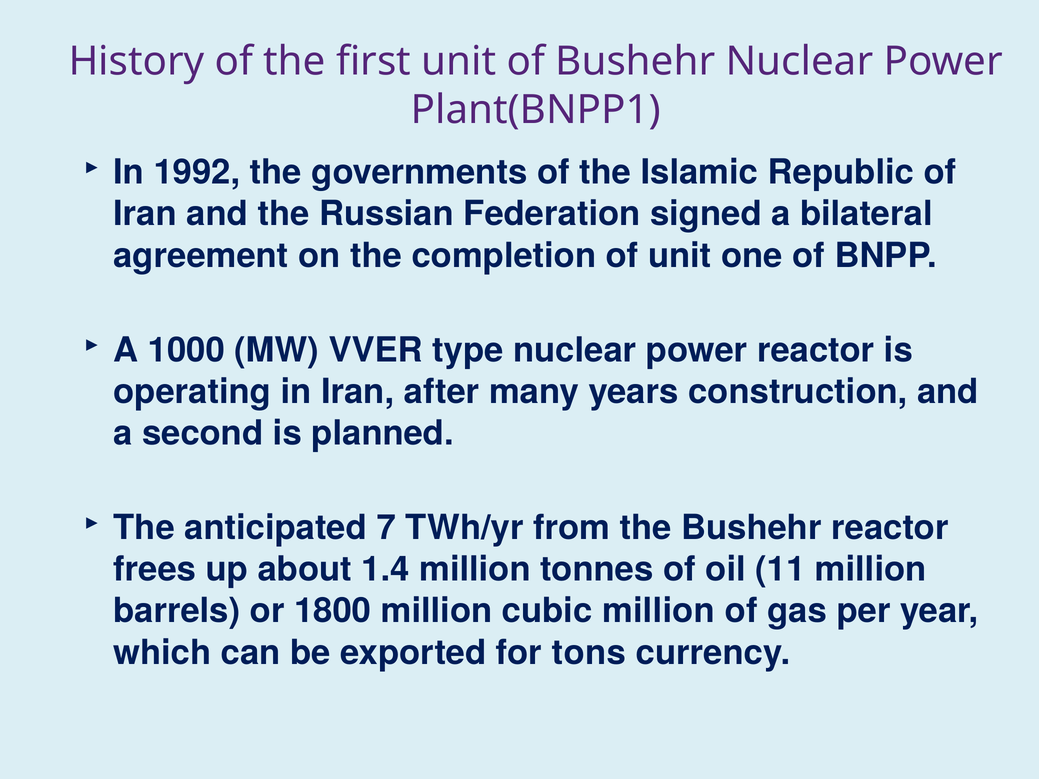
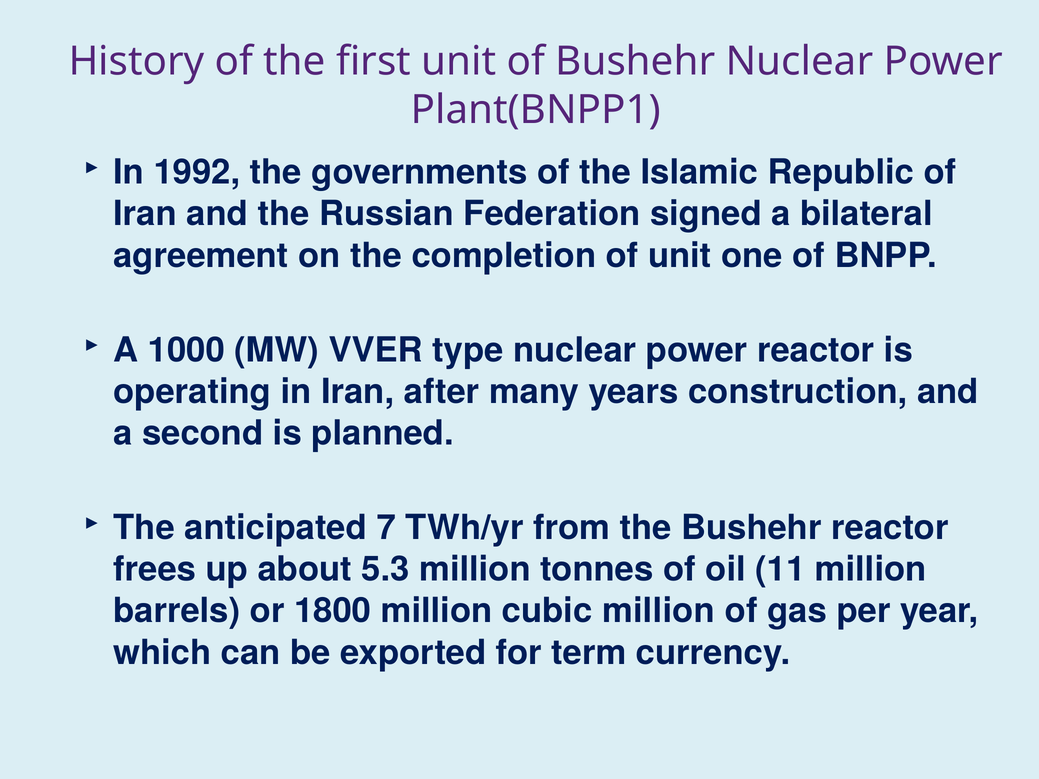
1.4: 1.4 -> 5.3
tons: tons -> term
